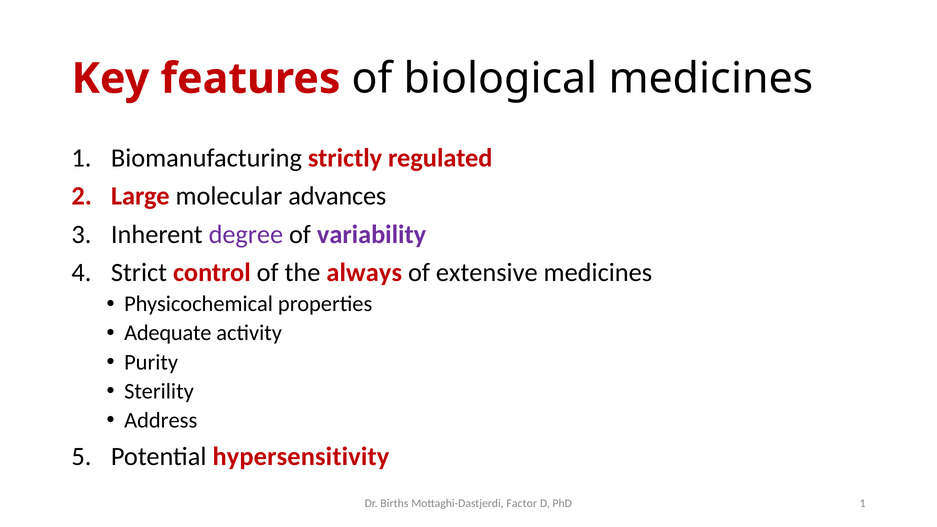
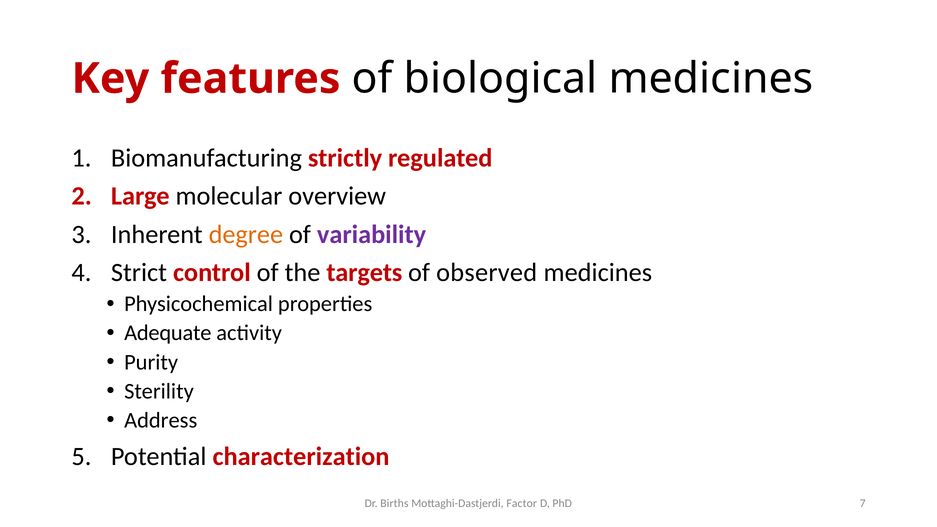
advances: advances -> overview
degree colour: purple -> orange
always: always -> targets
extensive: extensive -> observed
hypersensitivity: hypersensitivity -> characterization
PhD 1: 1 -> 7
